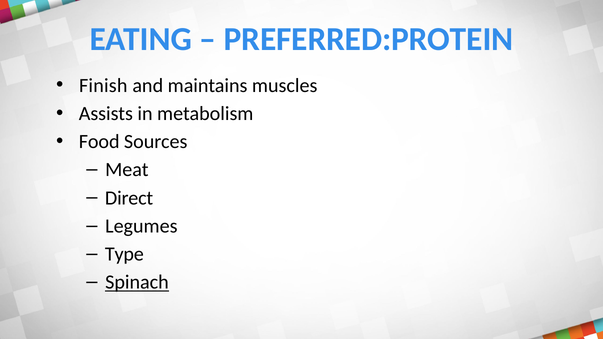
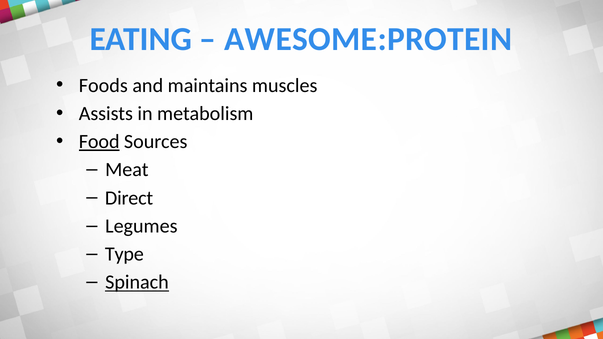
PREFERRED:PROTEIN: PREFERRED:PROTEIN -> AWESOME:PROTEIN
Finish: Finish -> Foods
Food underline: none -> present
